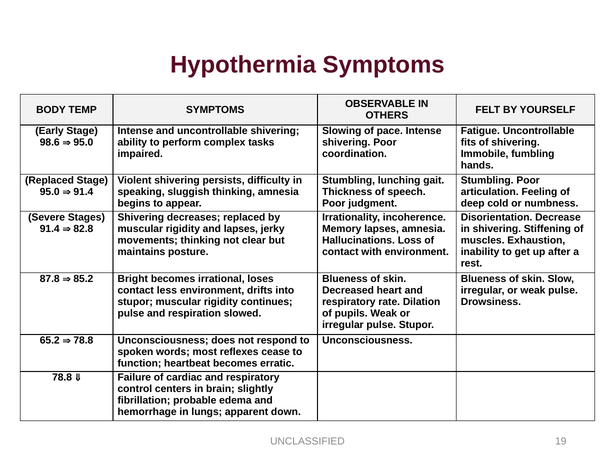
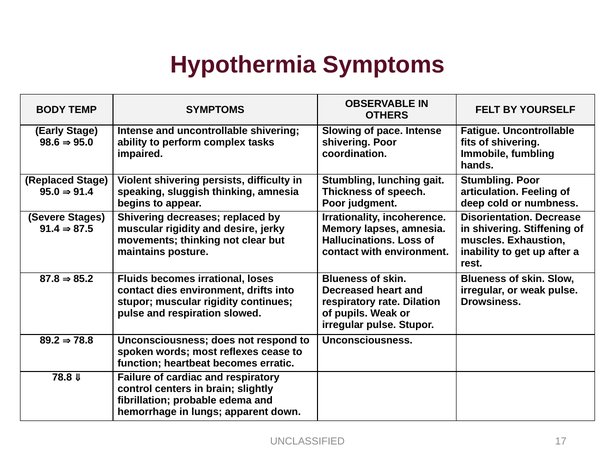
82.8: 82.8 -> 87.5
and lapses: lapses -> desire
Bright: Bright -> Fluids
less: less -> dies
65.2: 65.2 -> 89.2
19: 19 -> 17
